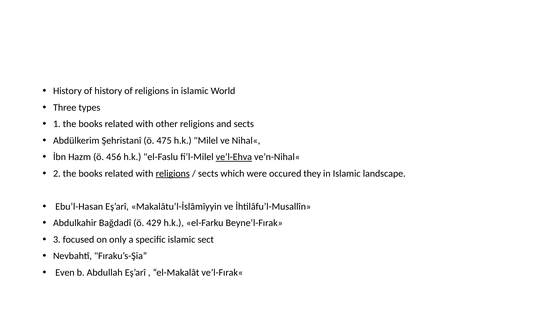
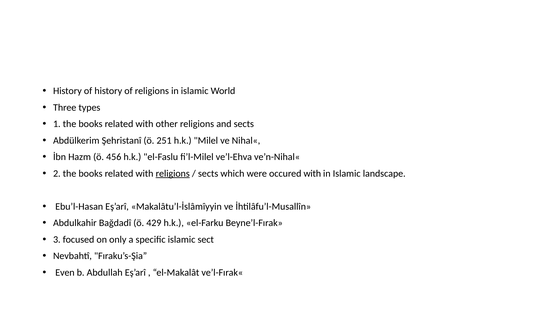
475: 475 -> 251
ve’l-Ehva underline: present -> none
occured they: they -> with
